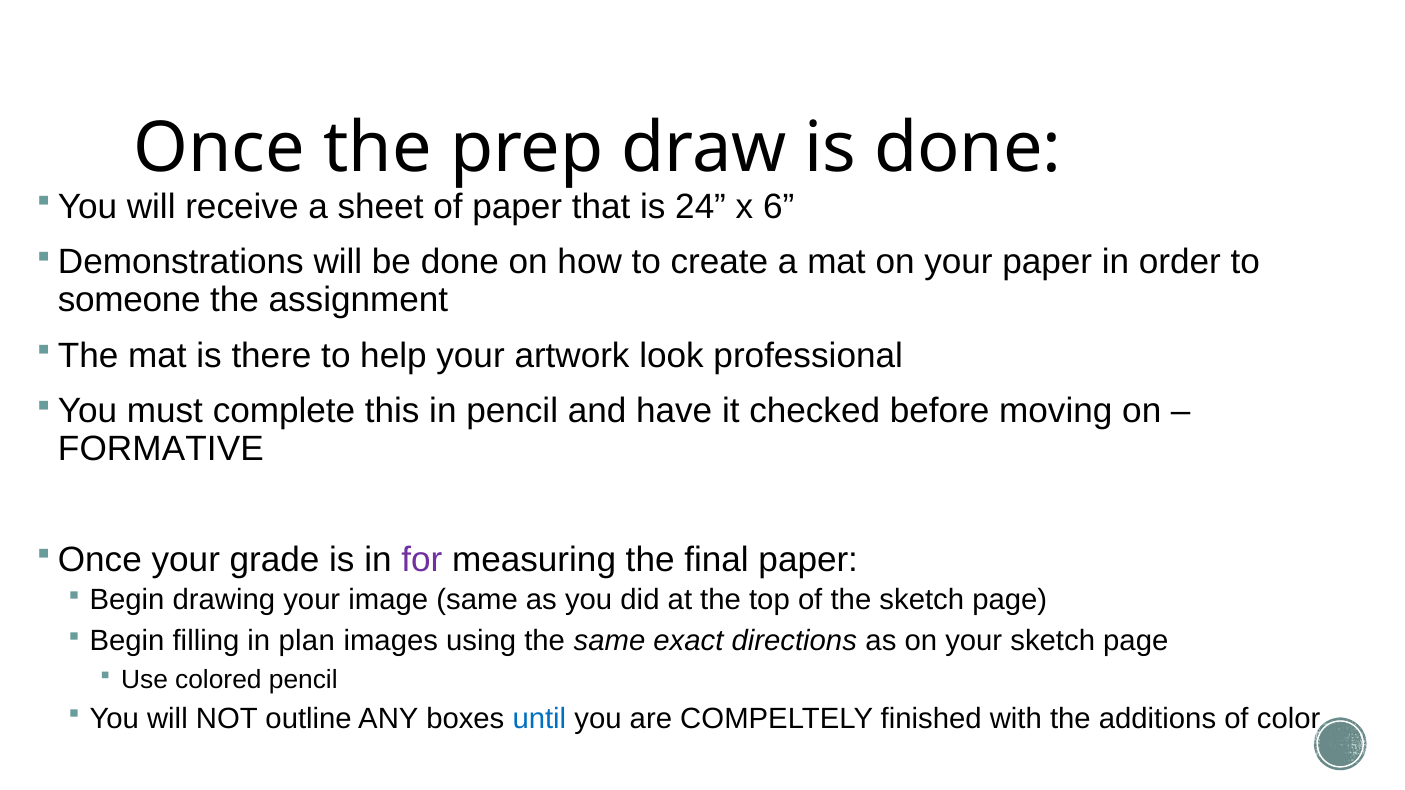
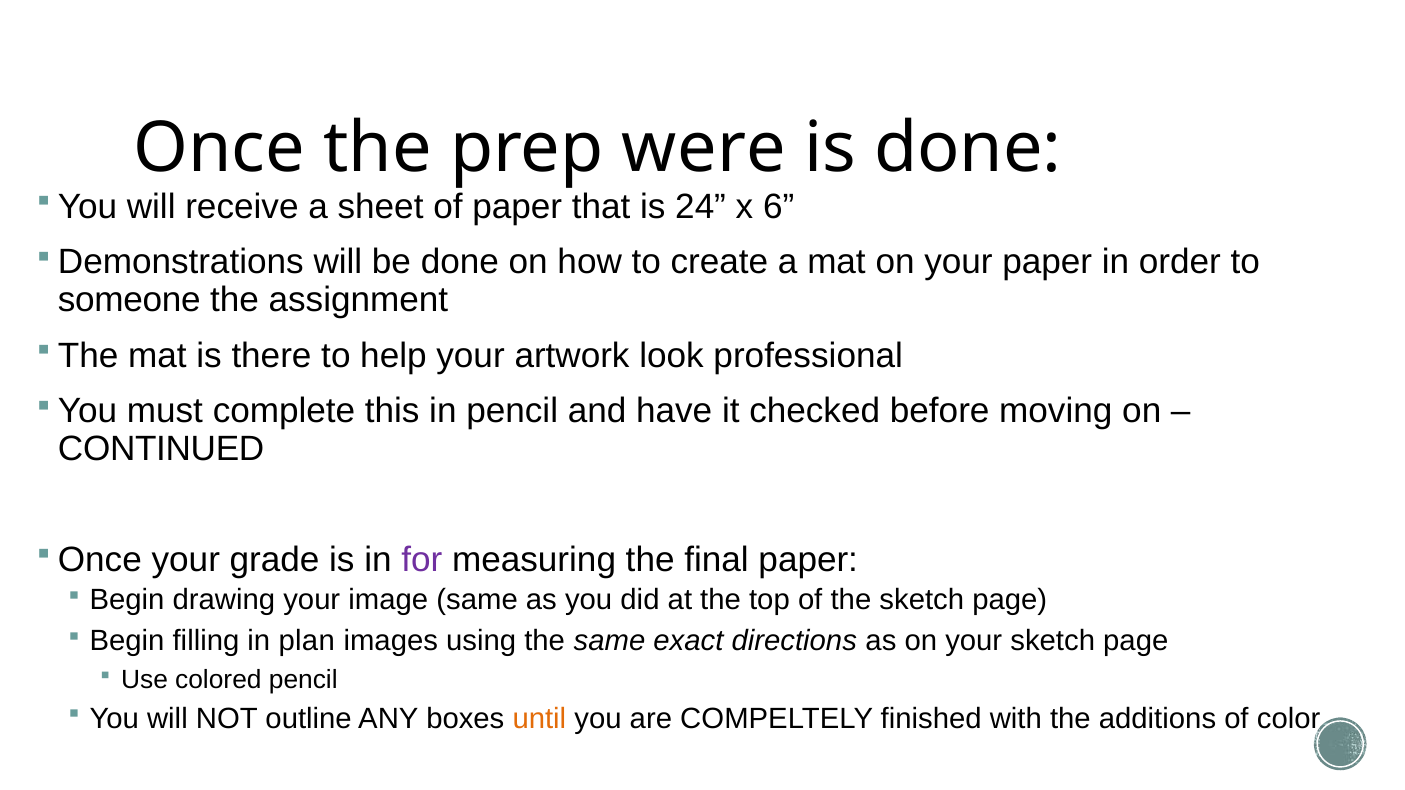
draw: draw -> were
FORMATIVE: FORMATIVE -> CONTINUED
until colour: blue -> orange
